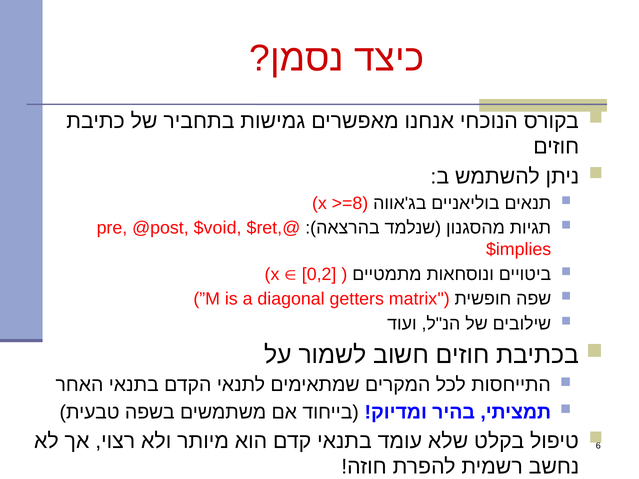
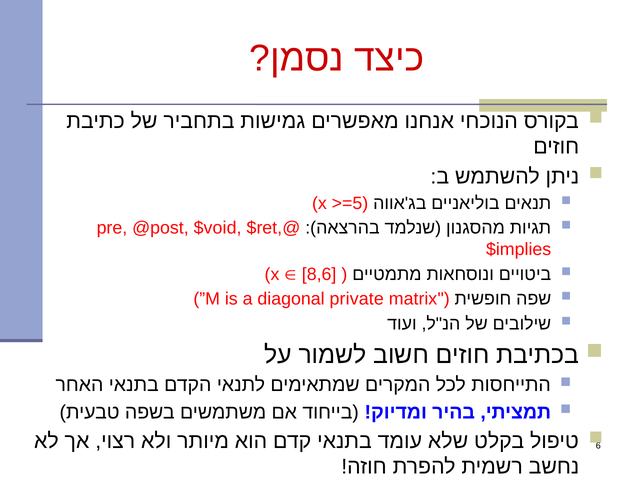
>=8: >=8 -> >=5
0,2: 0,2 -> 8,6
getters: getters -> private
